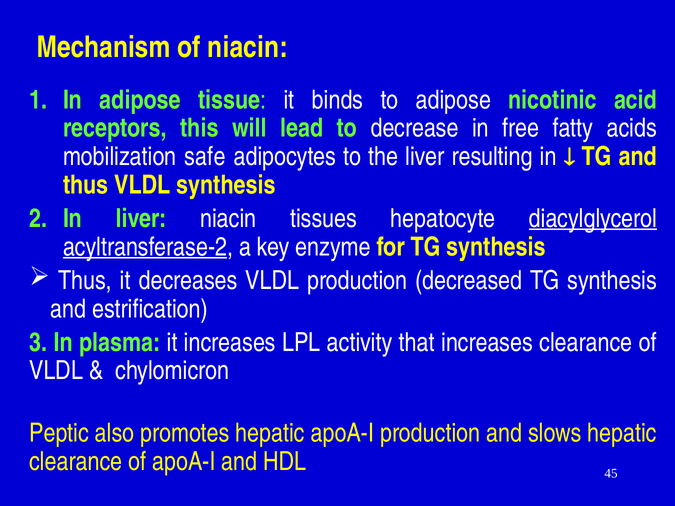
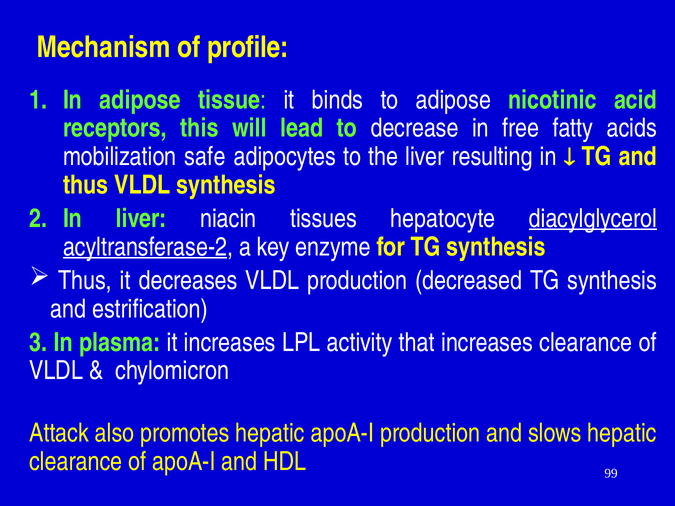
of niacin: niacin -> profile
Peptic: Peptic -> Attack
45: 45 -> 99
